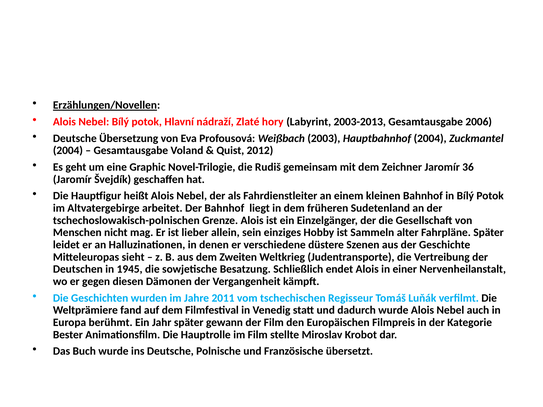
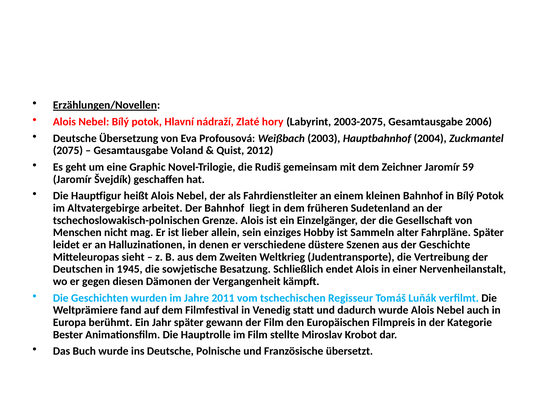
2003-2013: 2003-2013 -> 2003-2075
2004 at (68, 151): 2004 -> 2075
36: 36 -> 59
